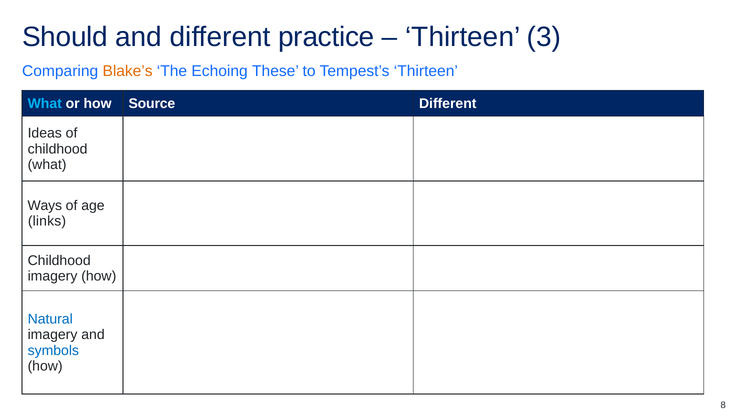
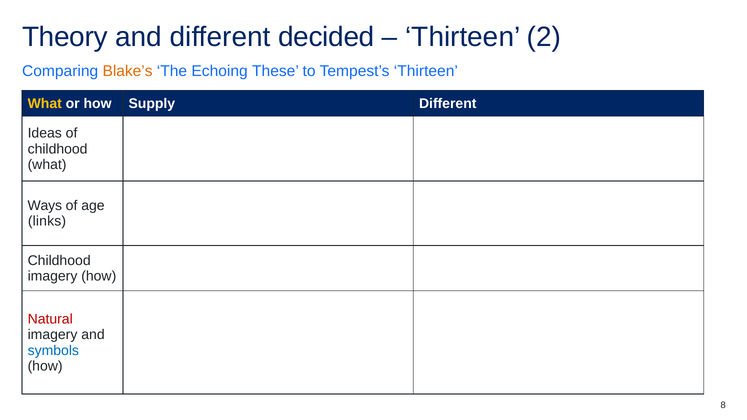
Should: Should -> Theory
practice: practice -> decided
3: 3 -> 2
What at (45, 104) colour: light blue -> yellow
Source: Source -> Supply
Natural colour: blue -> red
